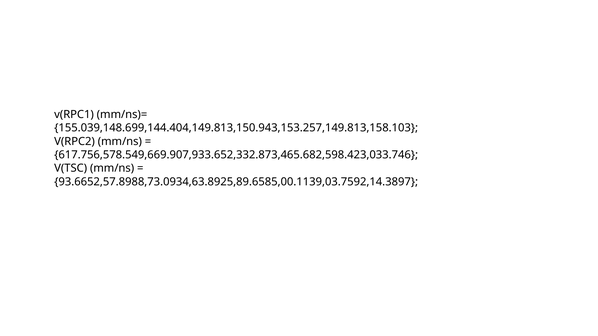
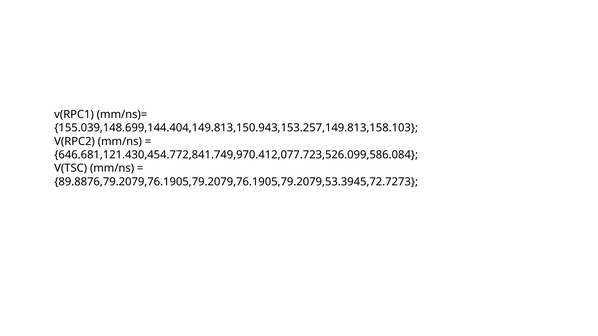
617.756,578.549,669.907,933.652,332.873,465.682,598.423,033.746: 617.756,578.549,669.907,933.652,332.873,465.682,598.423,033.746 -> 646.681,121.430,454.772,841.749,970.412,077.723,526.099,586.084
93.6652,57.8988,73.0934,63.8925,89.6585,00.1139,03.7592,14.3897: 93.6652,57.8988,73.0934,63.8925,89.6585,00.1139,03.7592,14.3897 -> 89.8876,79.2079,76.1905,79.2079,76.1905,79.2079,53.3945,72.7273
